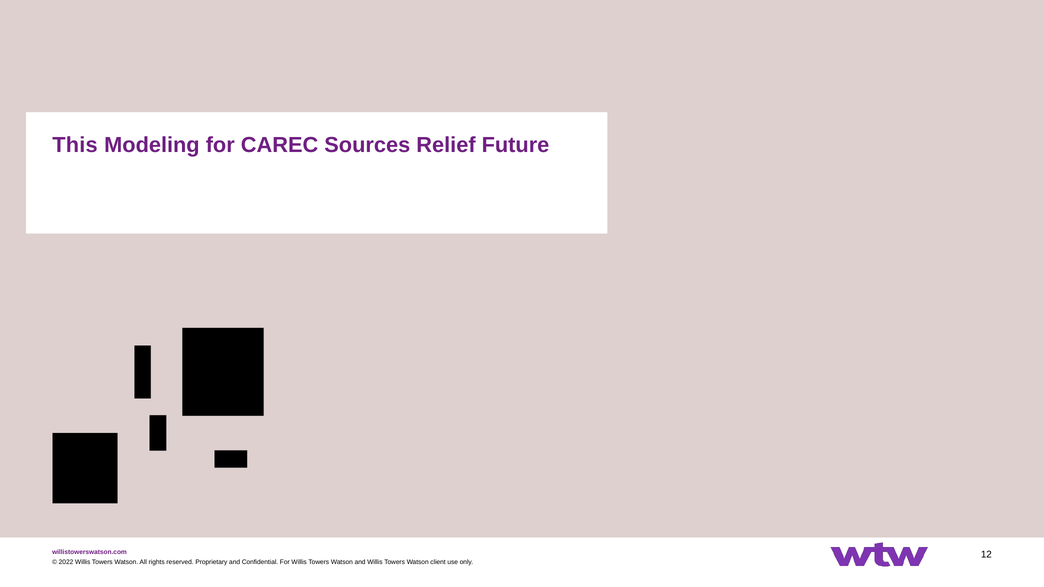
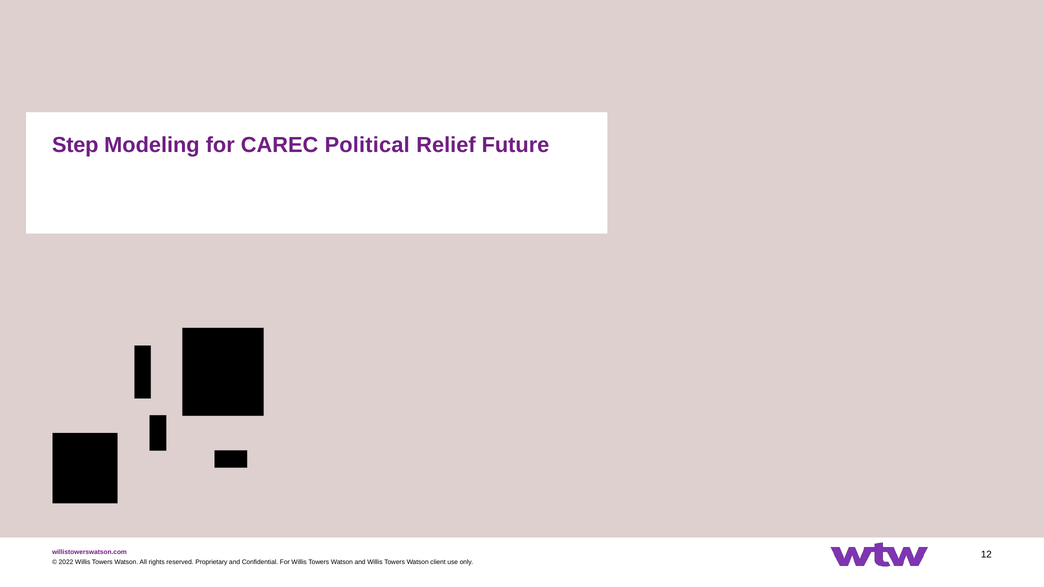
This: This -> Step
Sources: Sources -> Political
